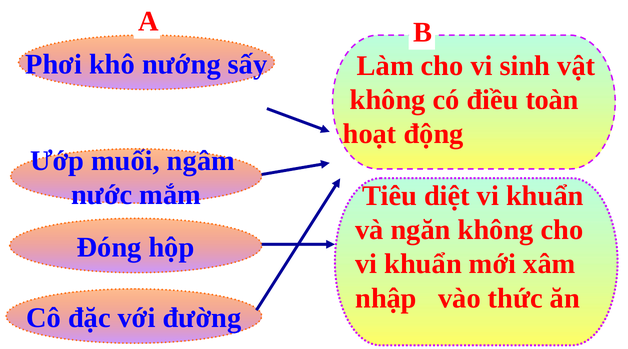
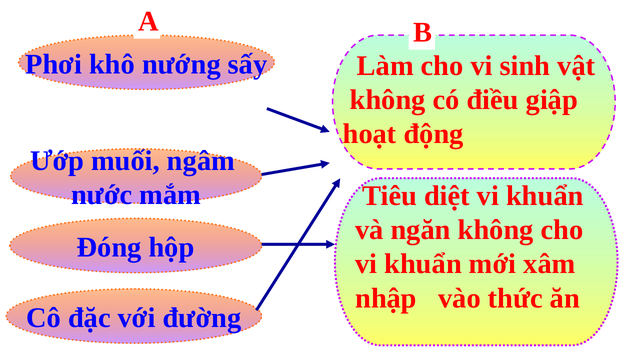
toàn: toàn -> giập
